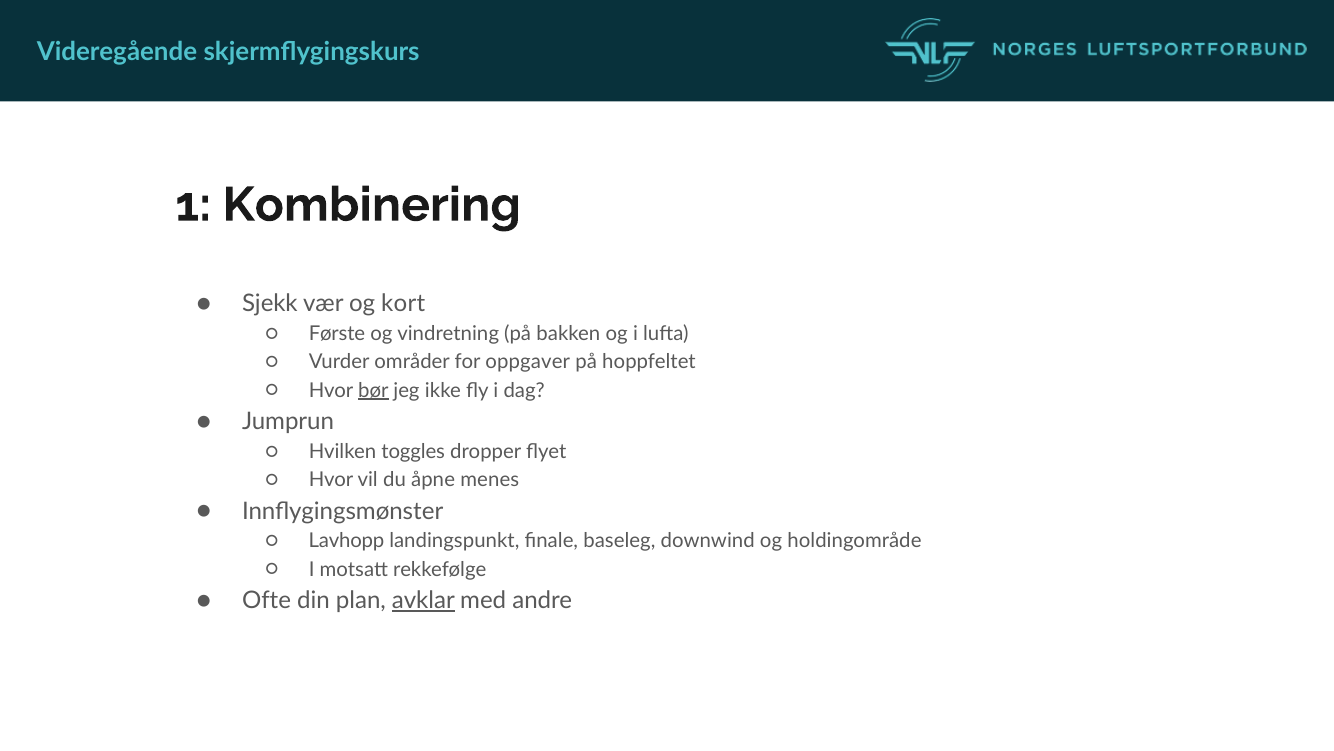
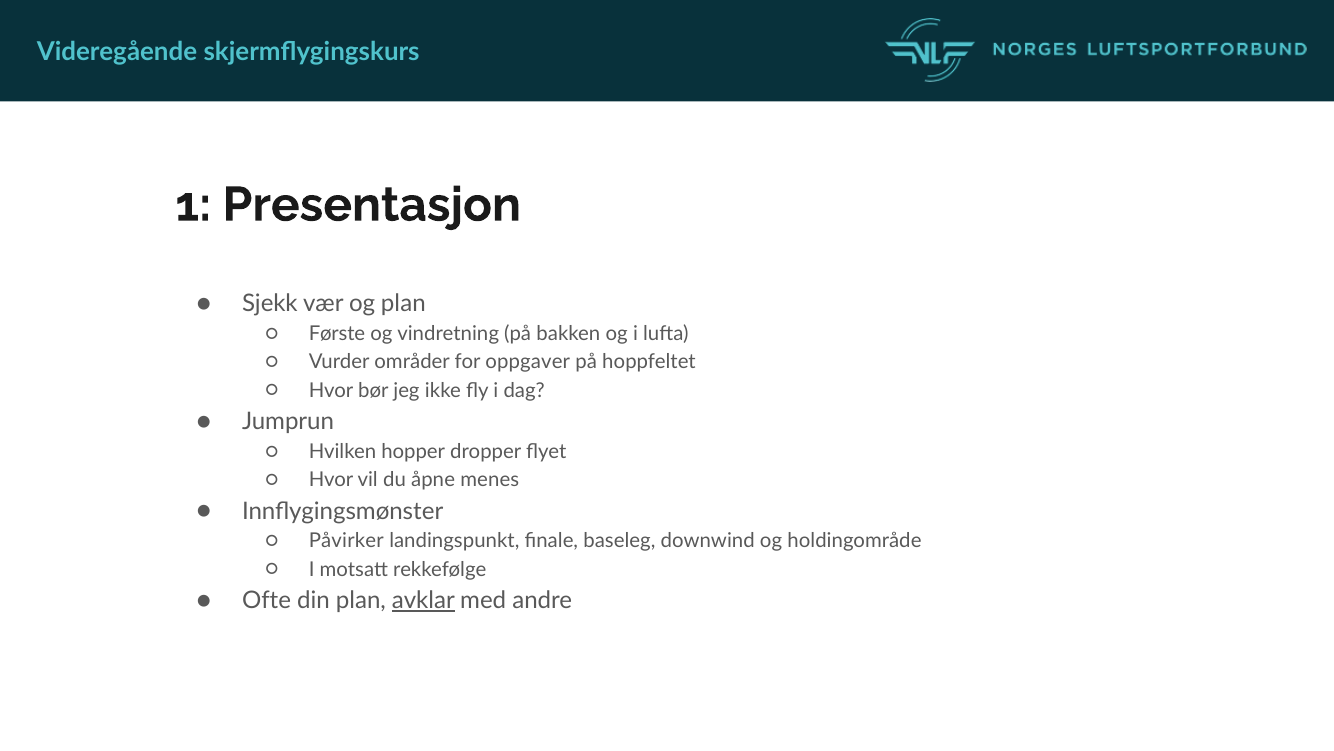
Kombinering: Kombinering -> Presentasjon
og kort: kort -> plan
bør underline: present -> none
toggles: toggles -> hopper
Lavhopp: Lavhopp -> Påvirker
